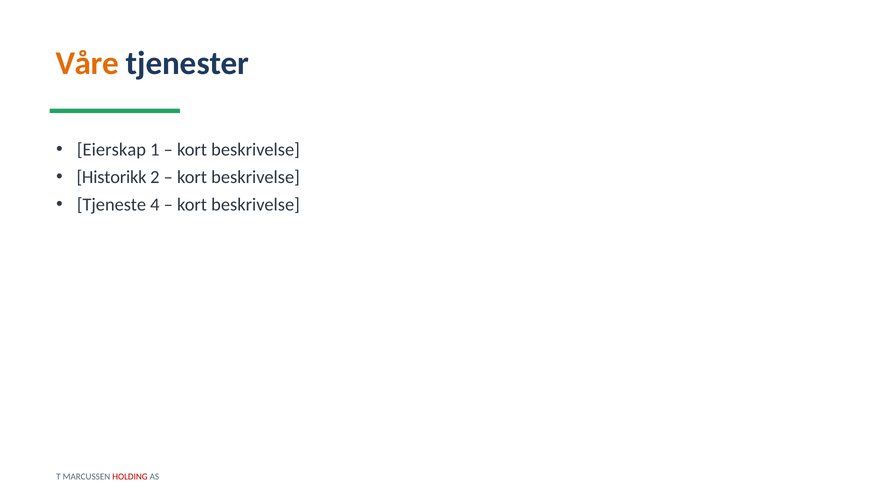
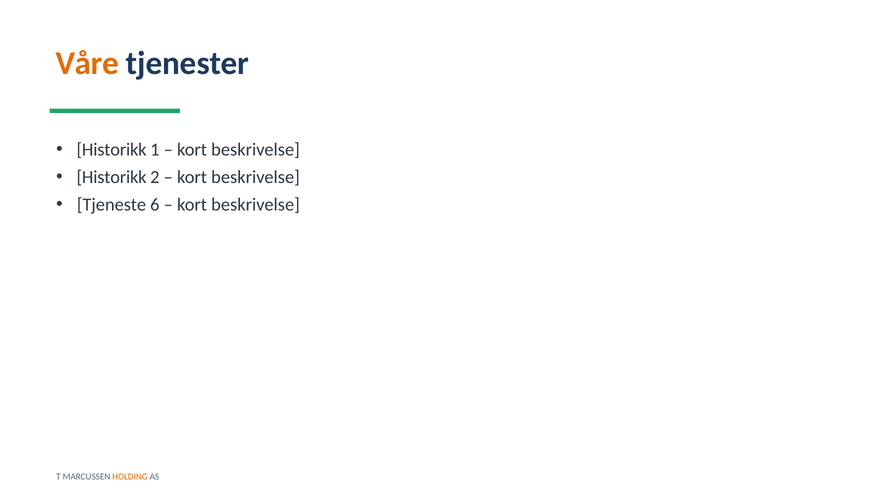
Eierskap at (111, 150): Eierskap -> Historikk
4: 4 -> 6
HOLDING colour: red -> orange
